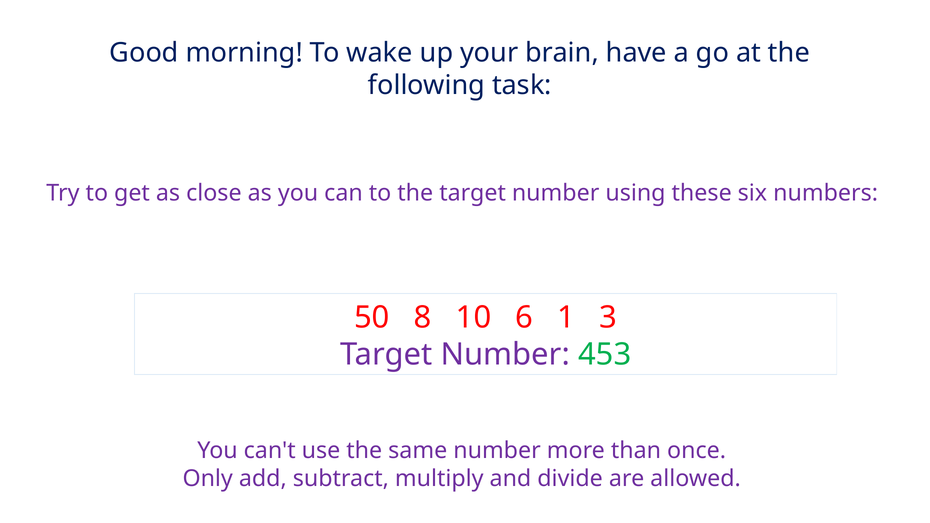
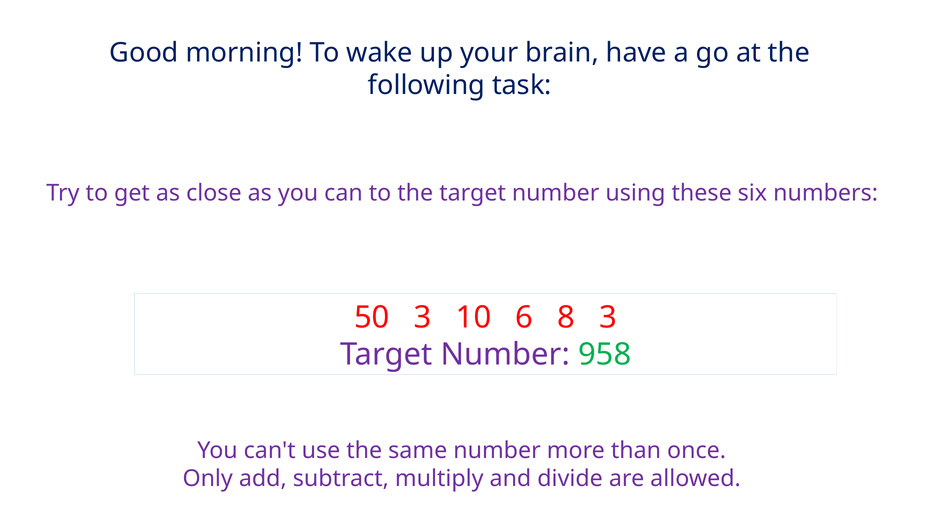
50 8: 8 -> 3
1: 1 -> 8
453: 453 -> 958
